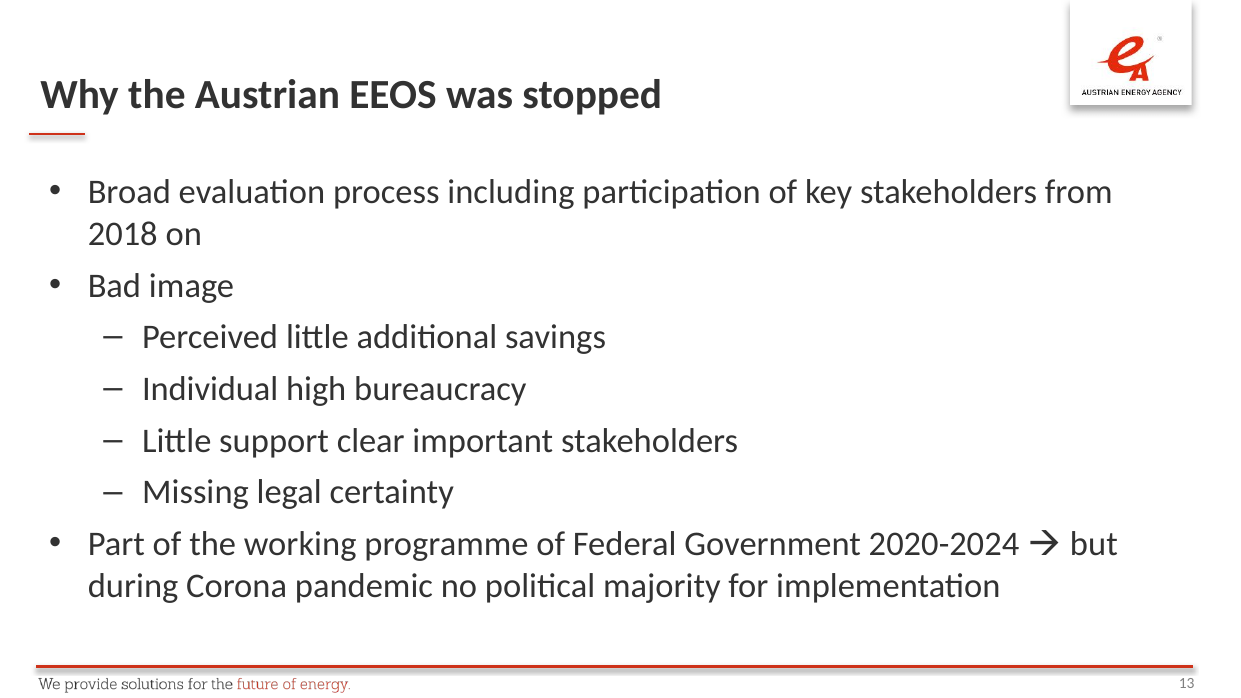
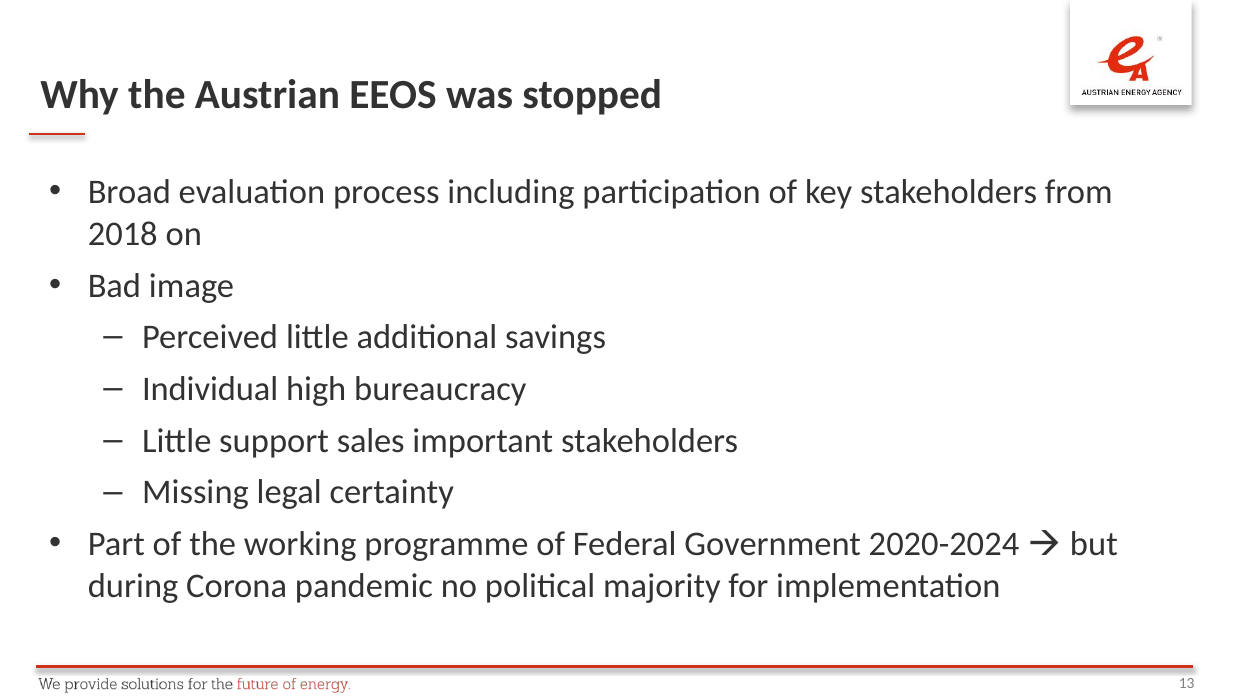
clear: clear -> sales
